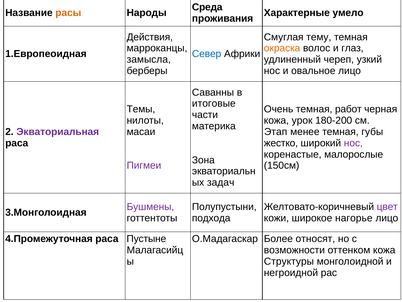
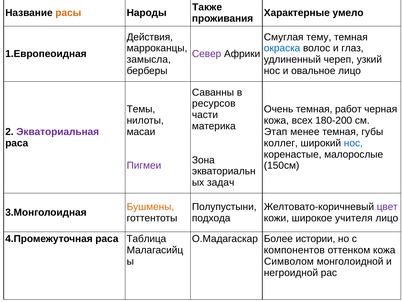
Среда: Среда -> Также
окраска colour: orange -> blue
Север colour: blue -> purple
итоговые: итоговые -> ресурсов
урок: урок -> всех
жестко: жестко -> коллег
нос at (353, 143) colour: purple -> blue
Бушмены colour: purple -> orange
нагорье: нагорье -> учителя
Пустыне: Пустыне -> Таблица
относят: относят -> истории
возможности: возможности -> компонентов
Структуры: Структуры -> Символом
